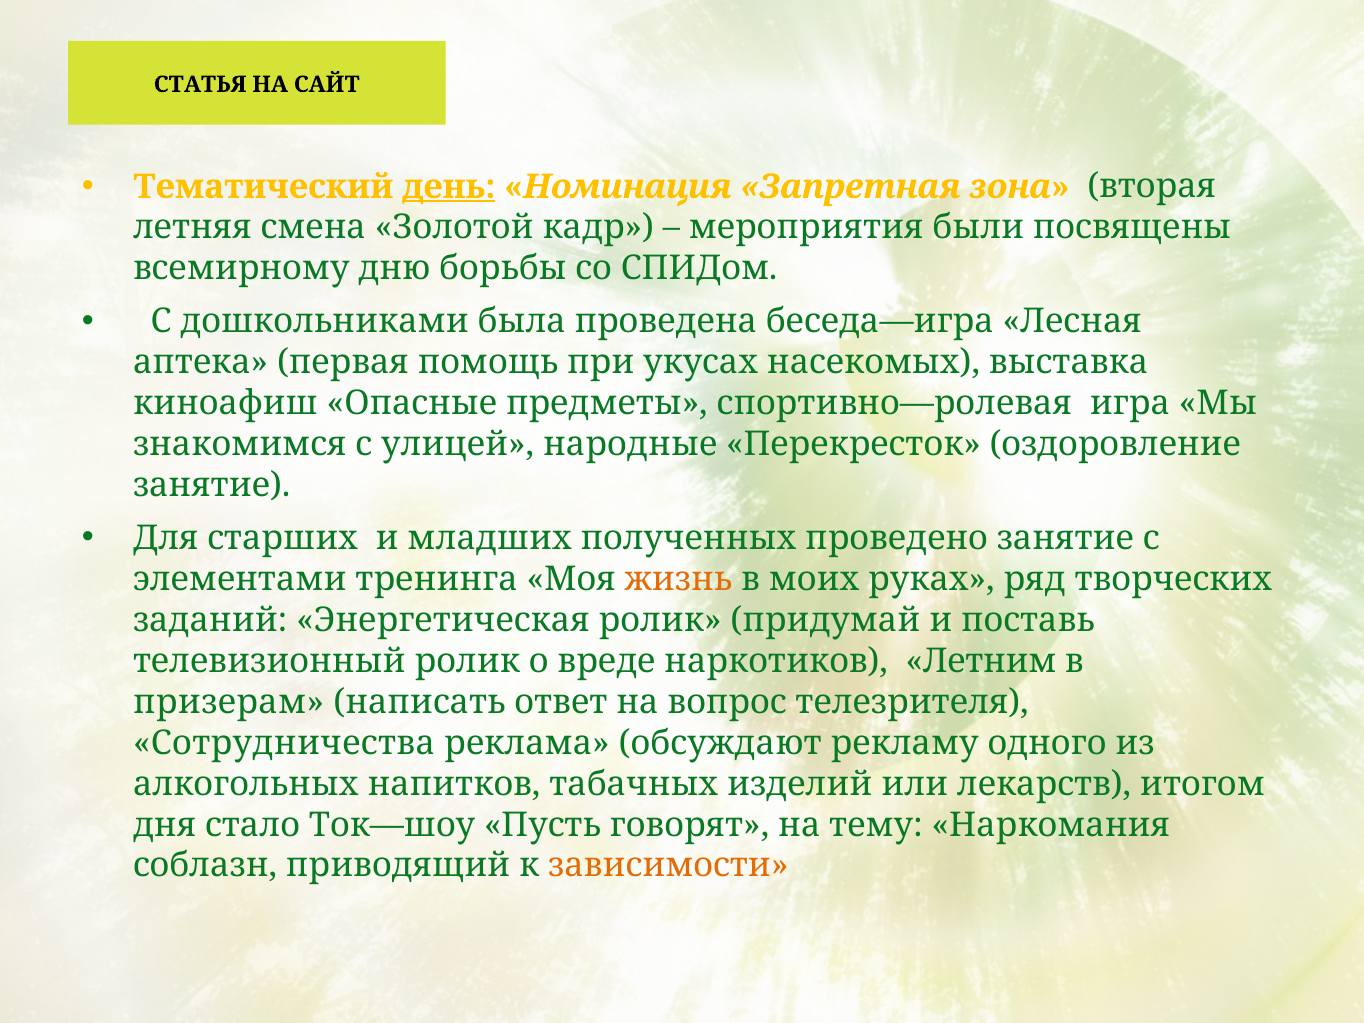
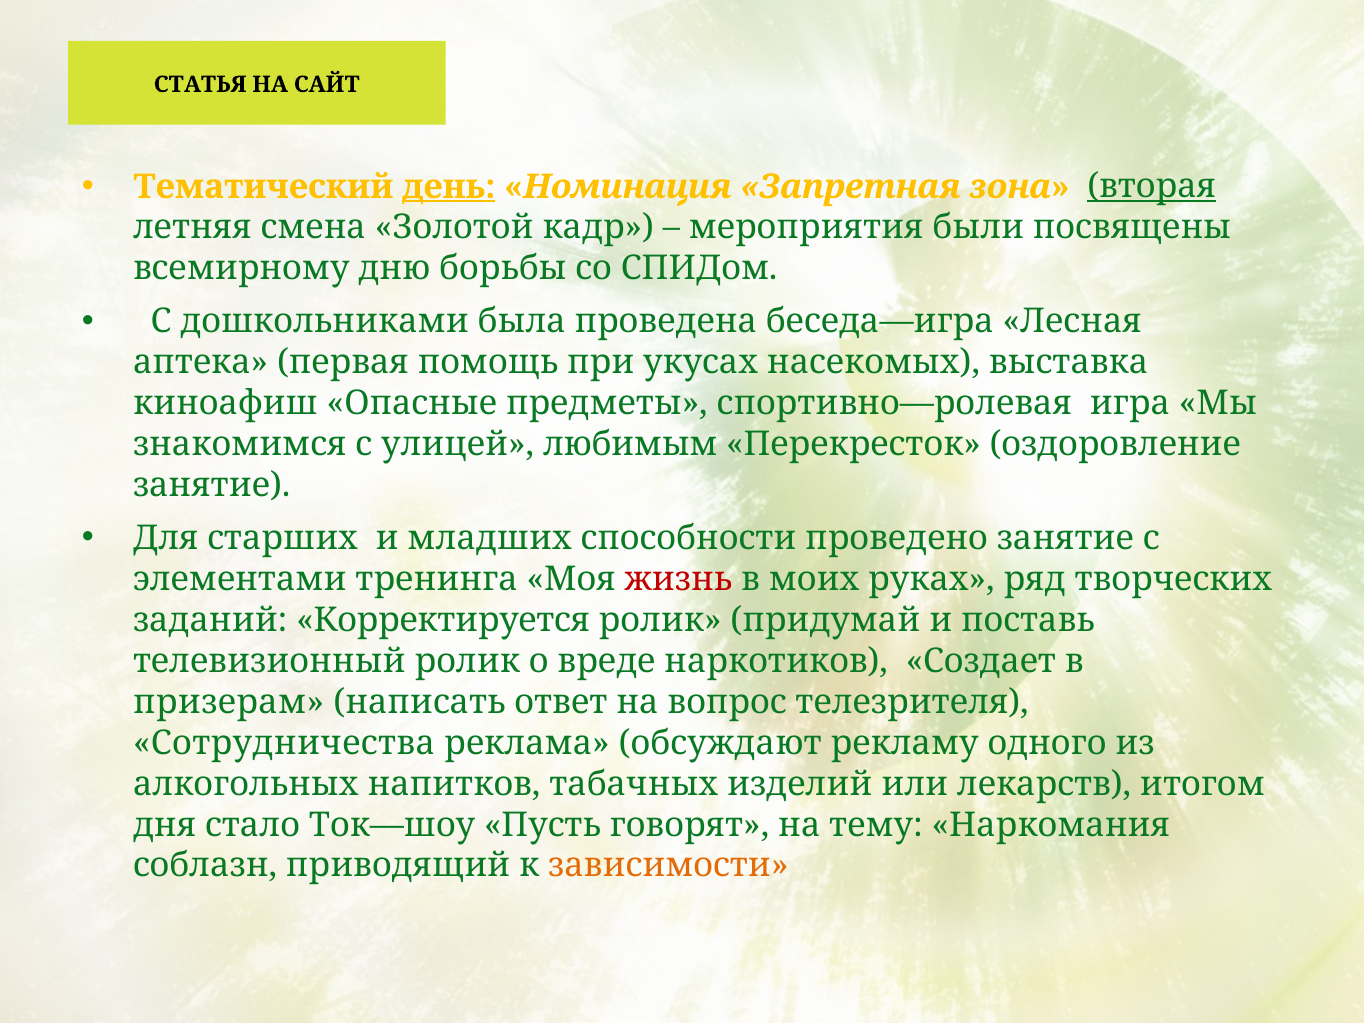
вторая underline: none -> present
народные: народные -> любимым
полученных: полученных -> способности
жизнь colour: orange -> red
Энергетическая: Энергетическая -> Корректируется
Летним: Летним -> Создает
